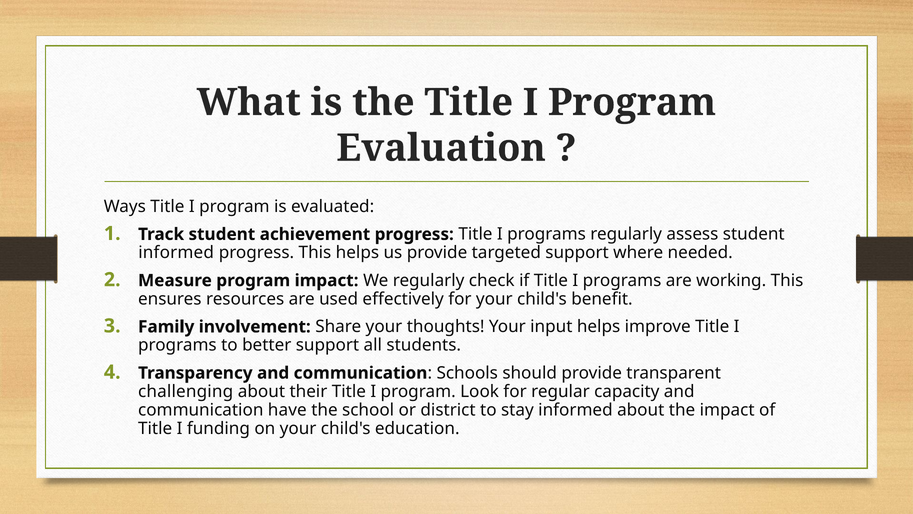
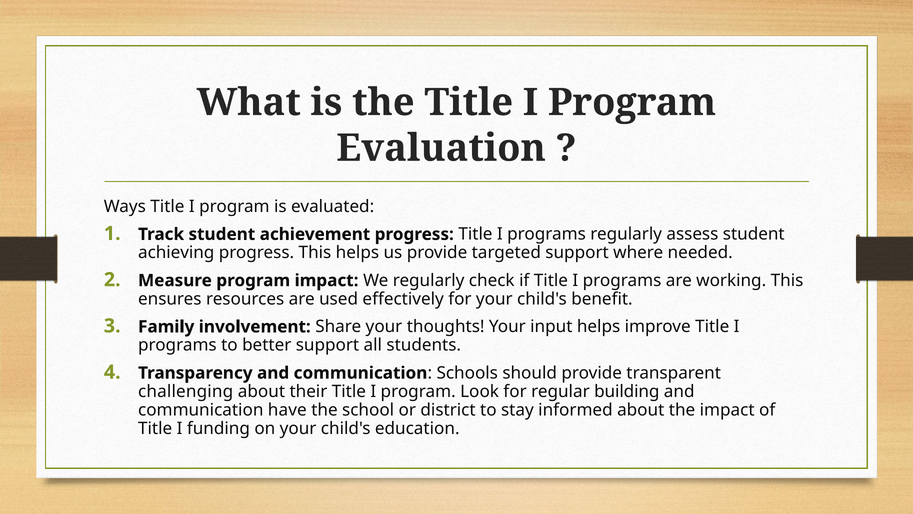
informed at (176, 253): informed -> achieving
capacity: capacity -> building
